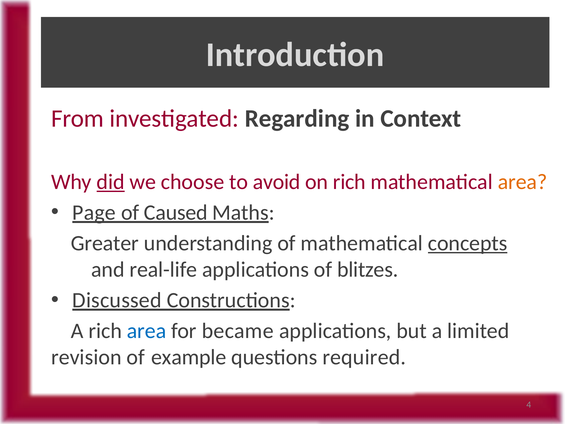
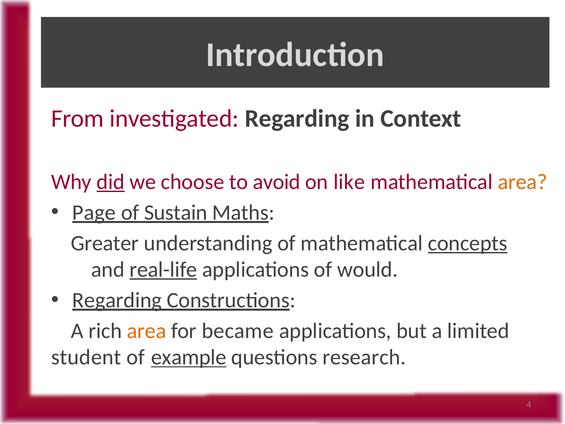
on rich: rich -> like
Caused: Caused -> Sustain
real-life underline: none -> present
blitzes: blitzes -> would
Discussed at (117, 300): Discussed -> Regarding
area at (146, 331) colour: blue -> orange
revision: revision -> student
example underline: none -> present
required: required -> research
